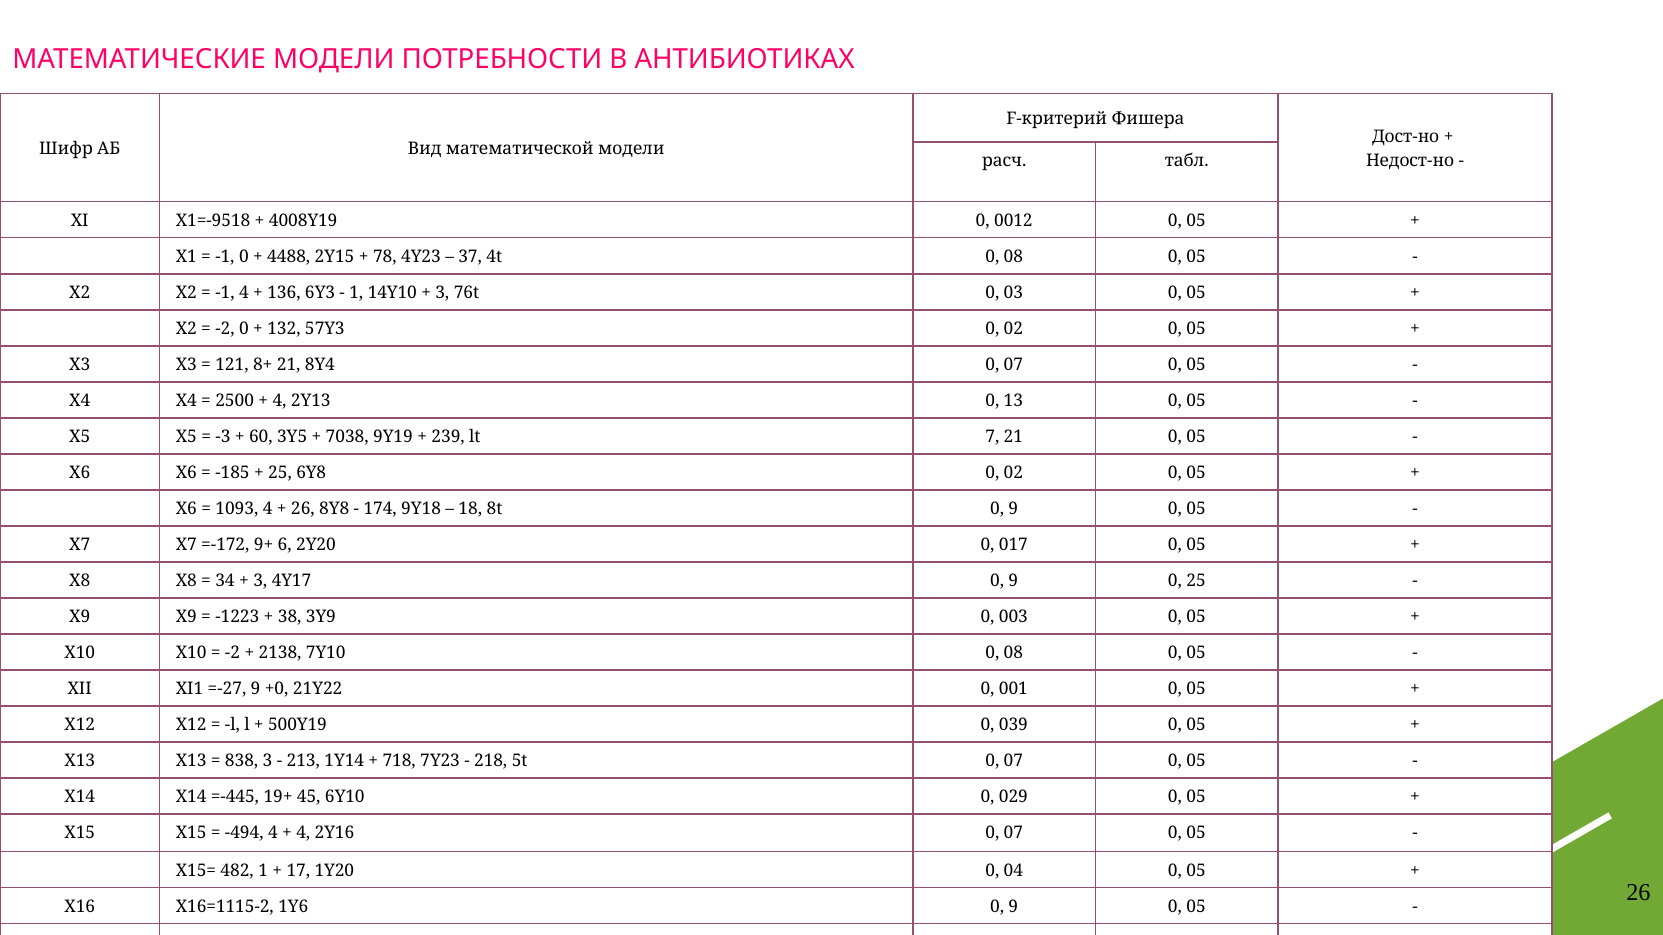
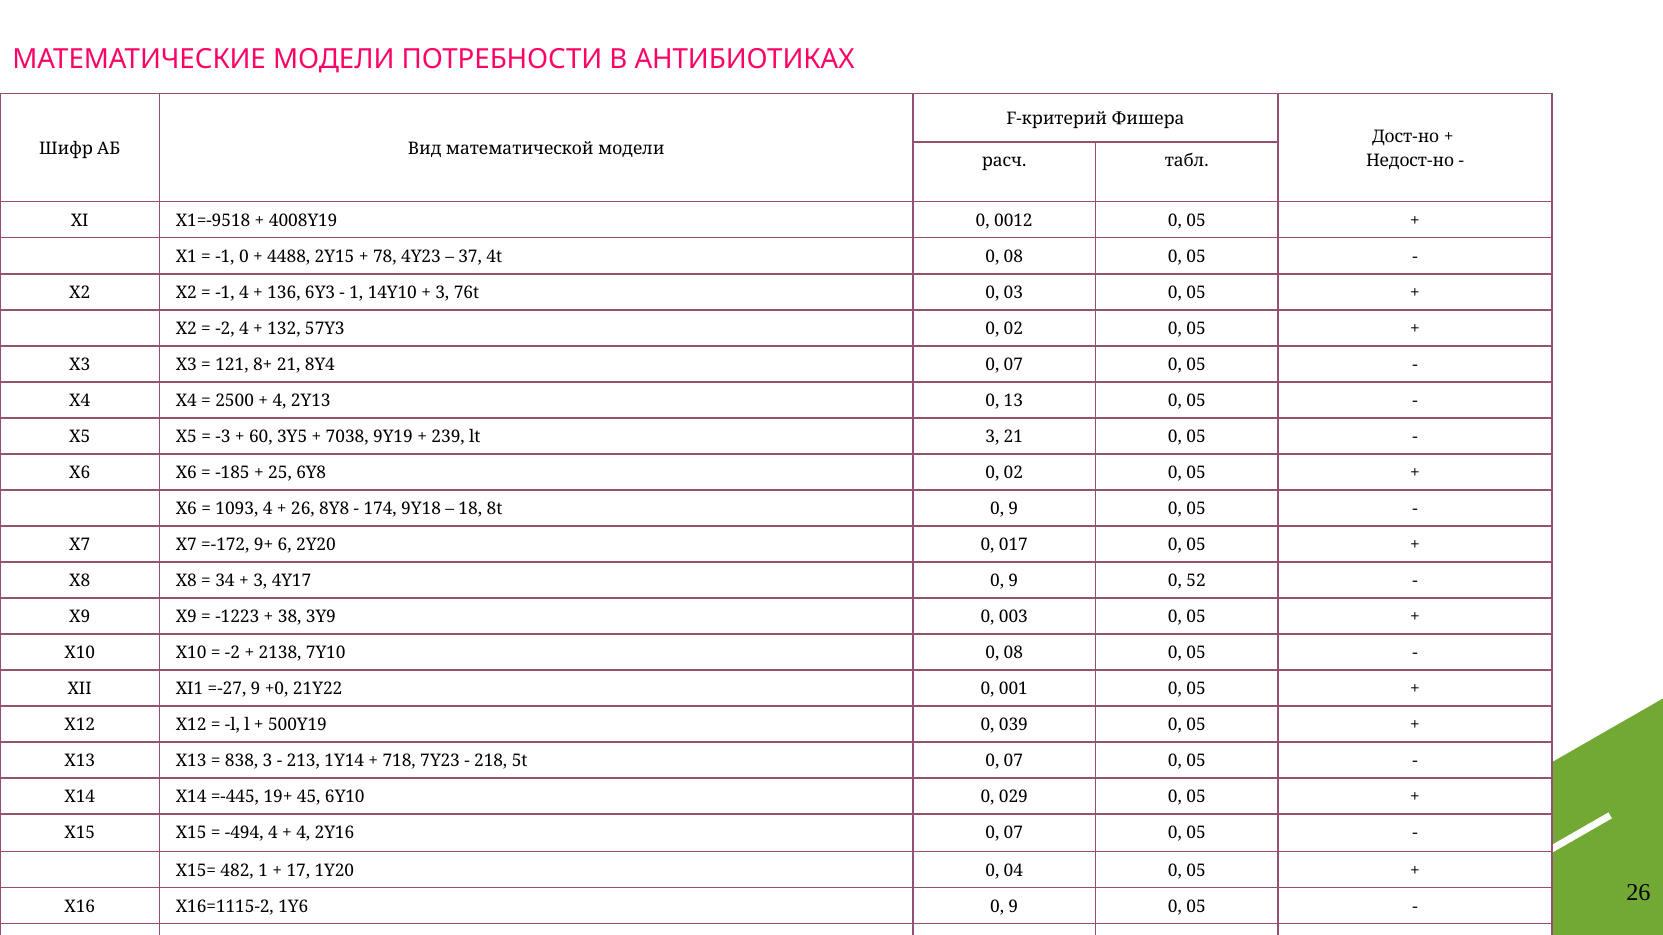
-2 0: 0 -> 4
lt 7: 7 -> 3
0 25: 25 -> 52
